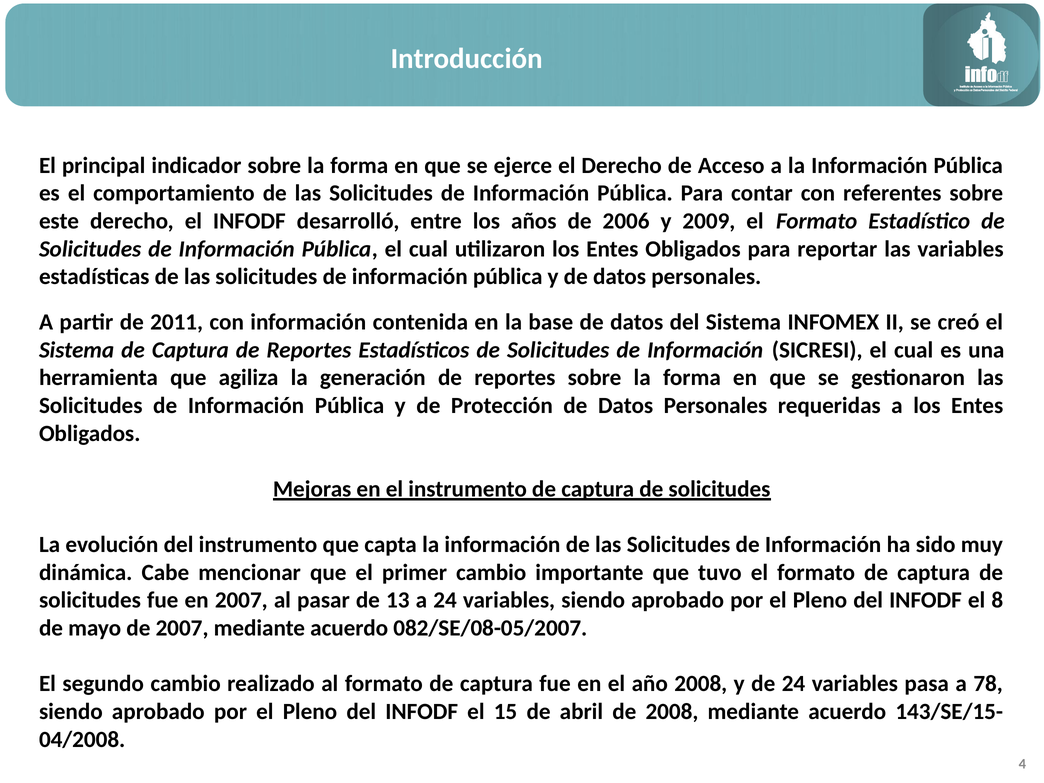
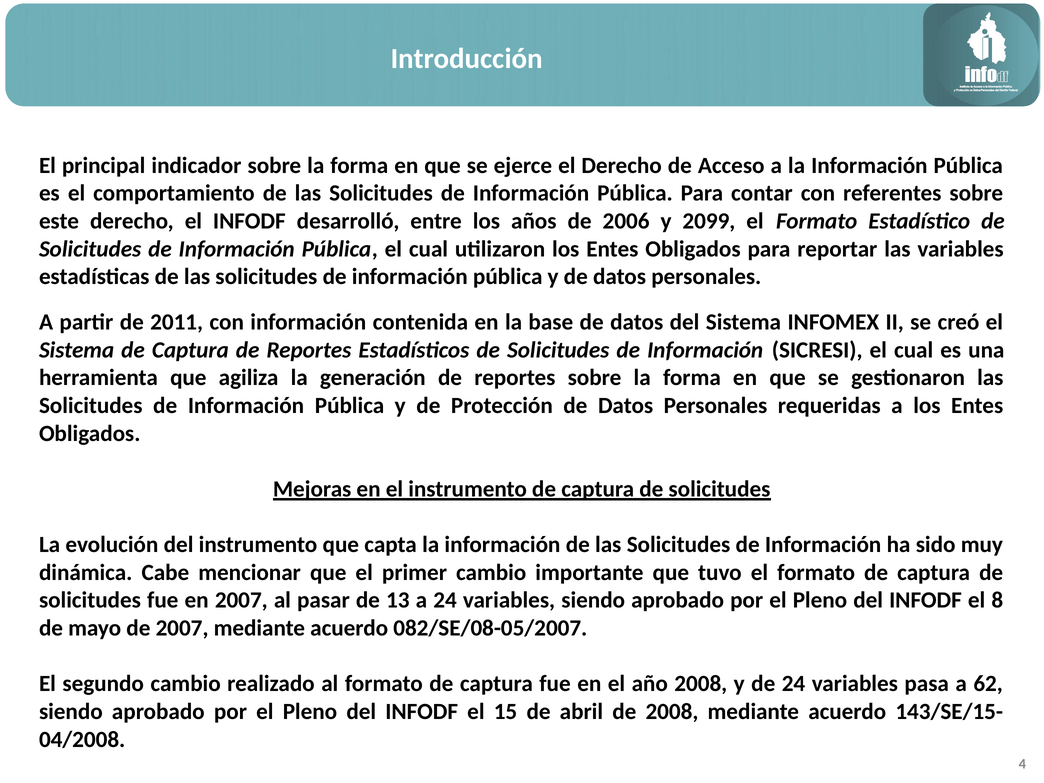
2009: 2009 -> 2099
78: 78 -> 62
